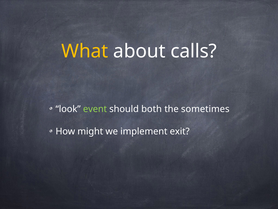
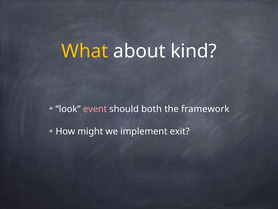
calls: calls -> kind
event colour: light green -> pink
sometimes: sometimes -> framework
